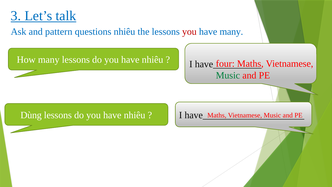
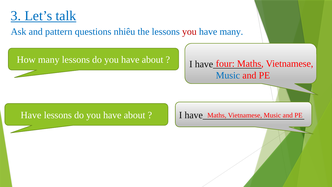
nhiêu at (153, 60): nhiêu -> about
Music at (228, 75) colour: green -> blue
Dùng at (31, 115): Dùng -> Have
nhiêu at (135, 115): nhiêu -> about
